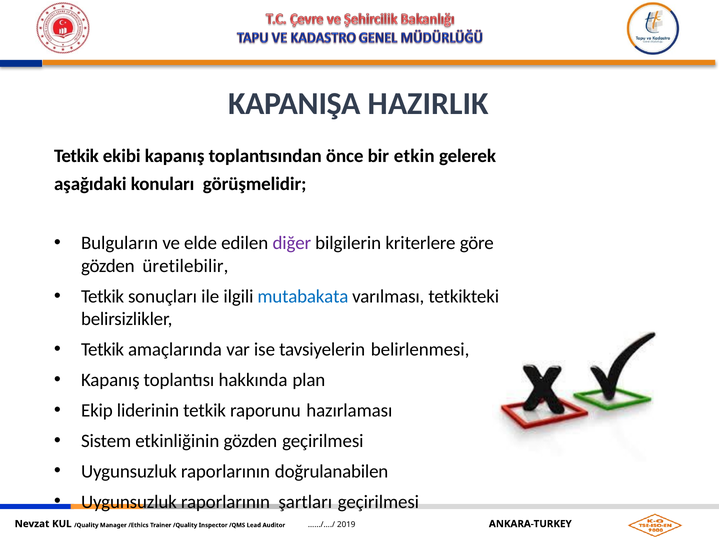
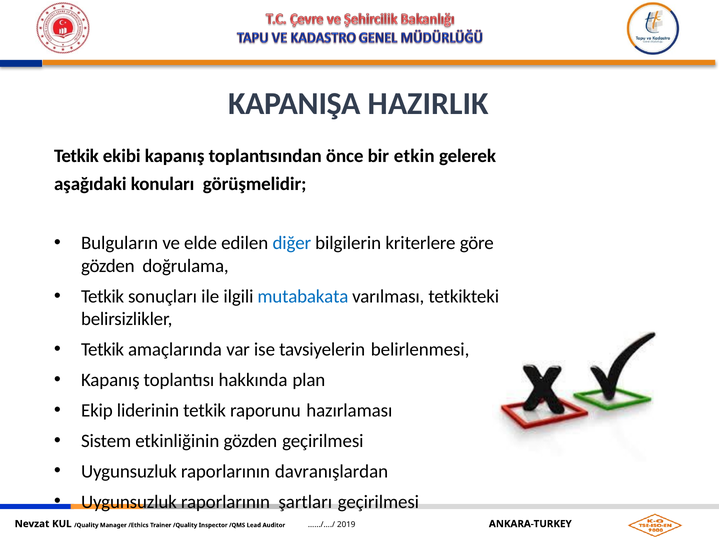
diğer colour: purple -> blue
üretilebilir: üretilebilir -> doğrulama
doğrulanabilen: doğrulanabilen -> davranışlardan
